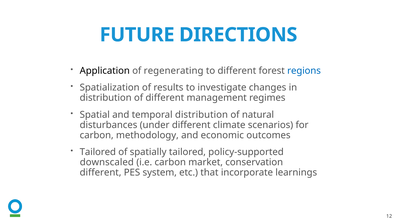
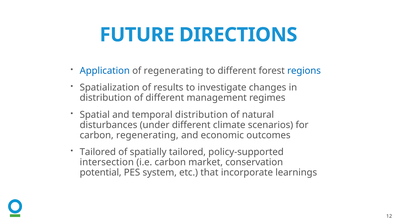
Application colour: black -> blue
carbon methodology: methodology -> regenerating
downscaled: downscaled -> intersection
different at (101, 173): different -> potential
